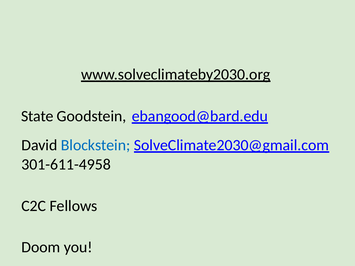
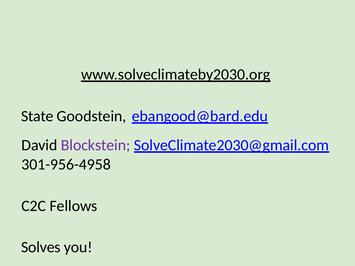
Blockstein colour: blue -> purple
301-611-4958: 301-611-4958 -> 301-956-4958
Doom: Doom -> Solves
